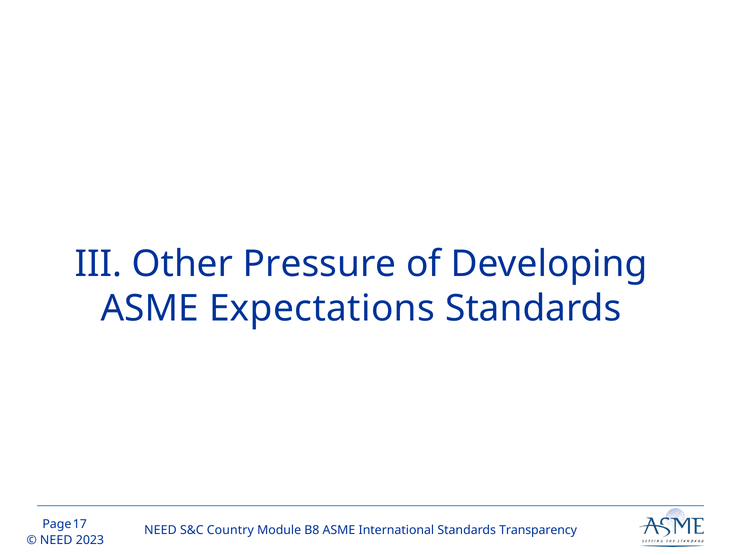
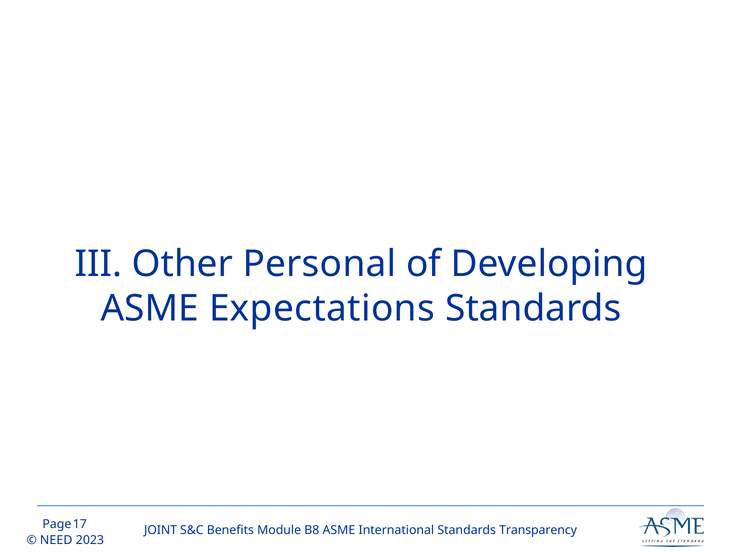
Pressure: Pressure -> Personal
NEED at (160, 531): NEED -> JOINT
Country: Country -> Benefits
